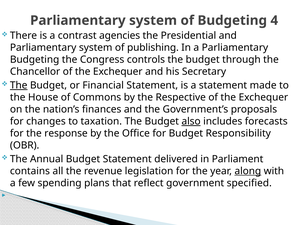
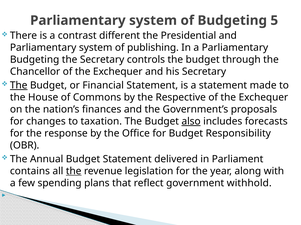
4: 4 -> 5
agencies: agencies -> different
the Congress: Congress -> Secretary
the at (74, 172) underline: none -> present
along underline: present -> none
specified: specified -> withhold
